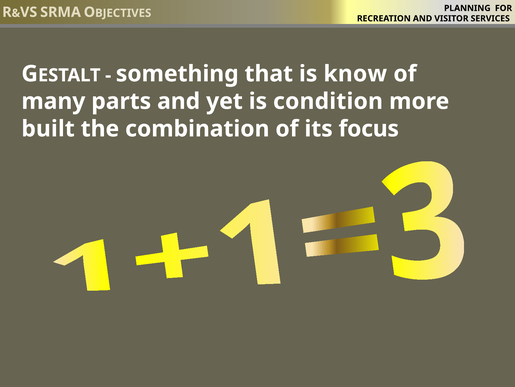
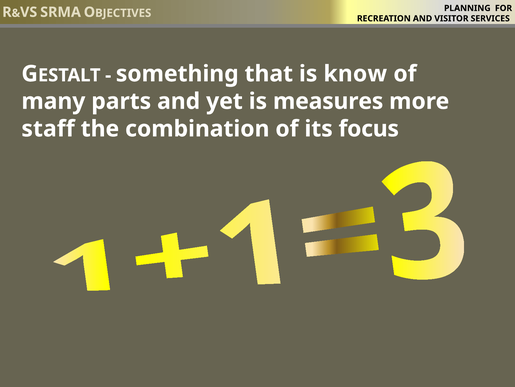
condition: condition -> measures
built: built -> staff
